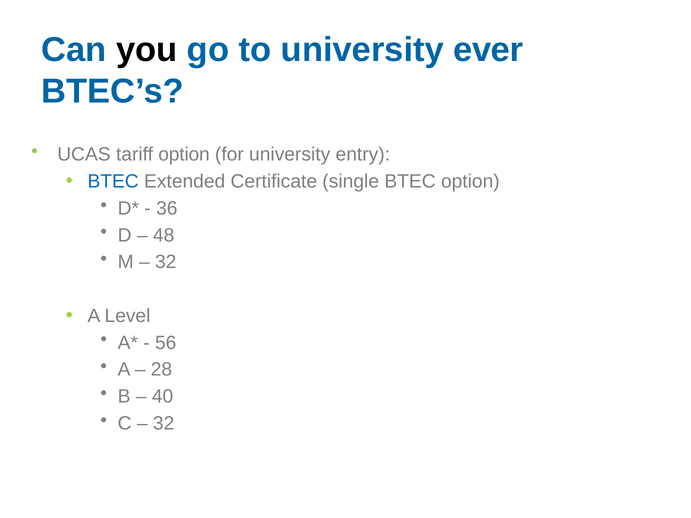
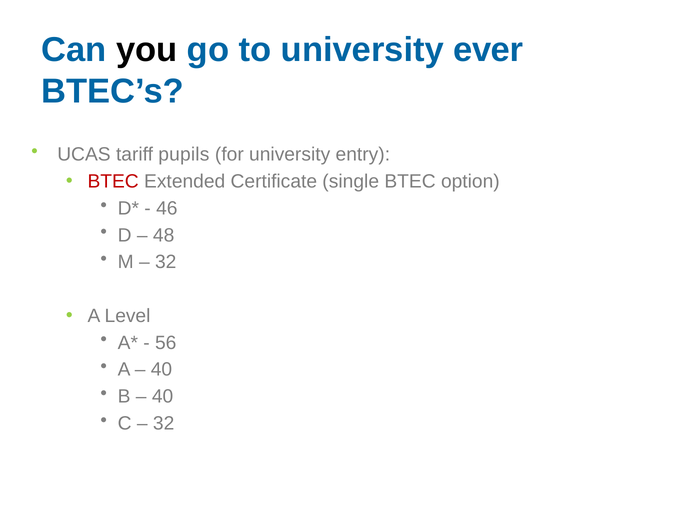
tariff option: option -> pupils
BTEC at (113, 182) colour: blue -> red
36: 36 -> 46
28 at (161, 370): 28 -> 40
